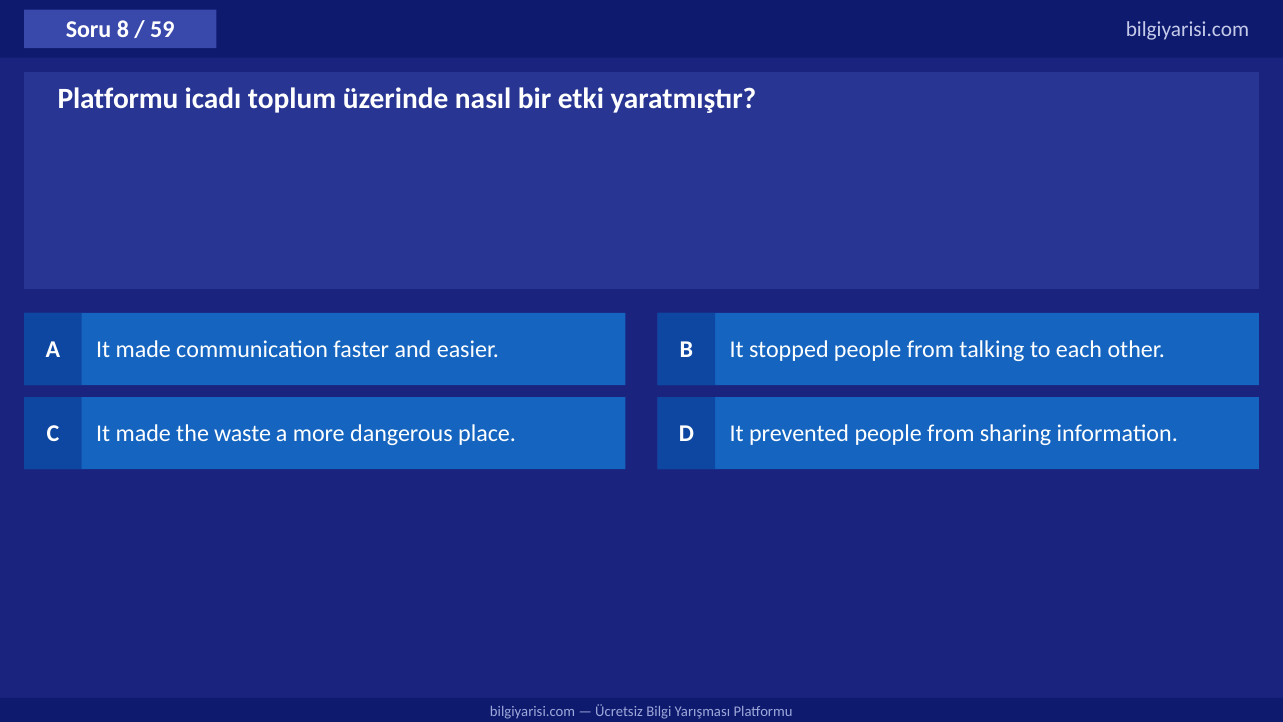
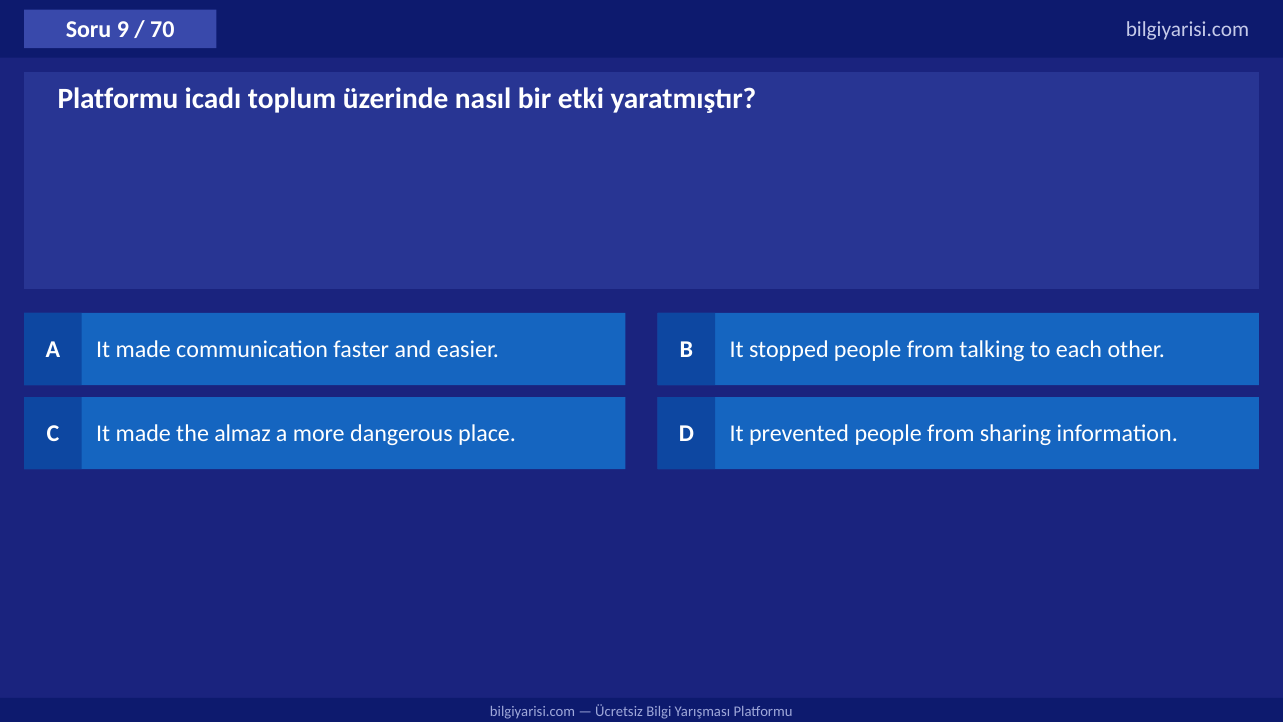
8: 8 -> 9
59: 59 -> 70
waste: waste -> almaz
